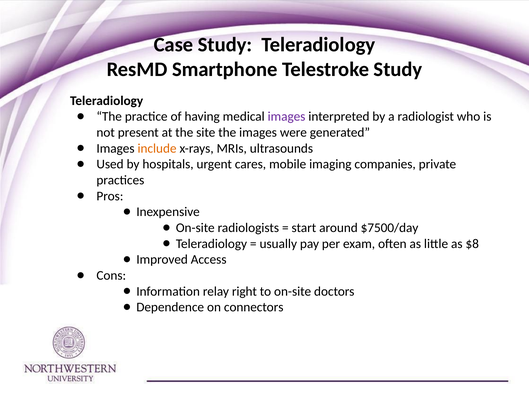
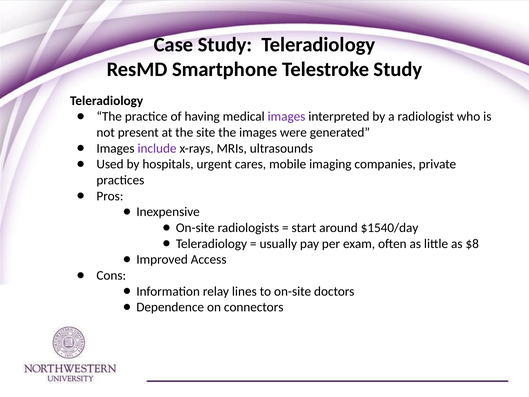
include colour: orange -> purple
$7500/day: $7500/day -> $1540/day
right: right -> lines
